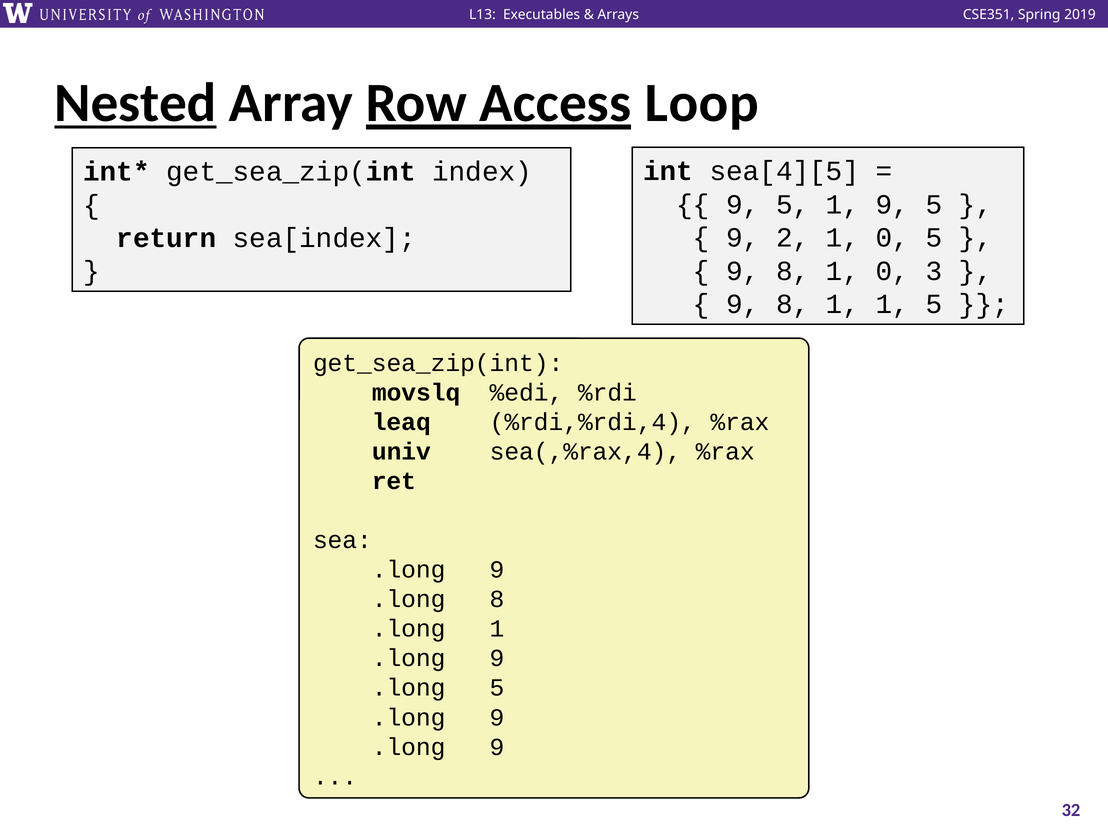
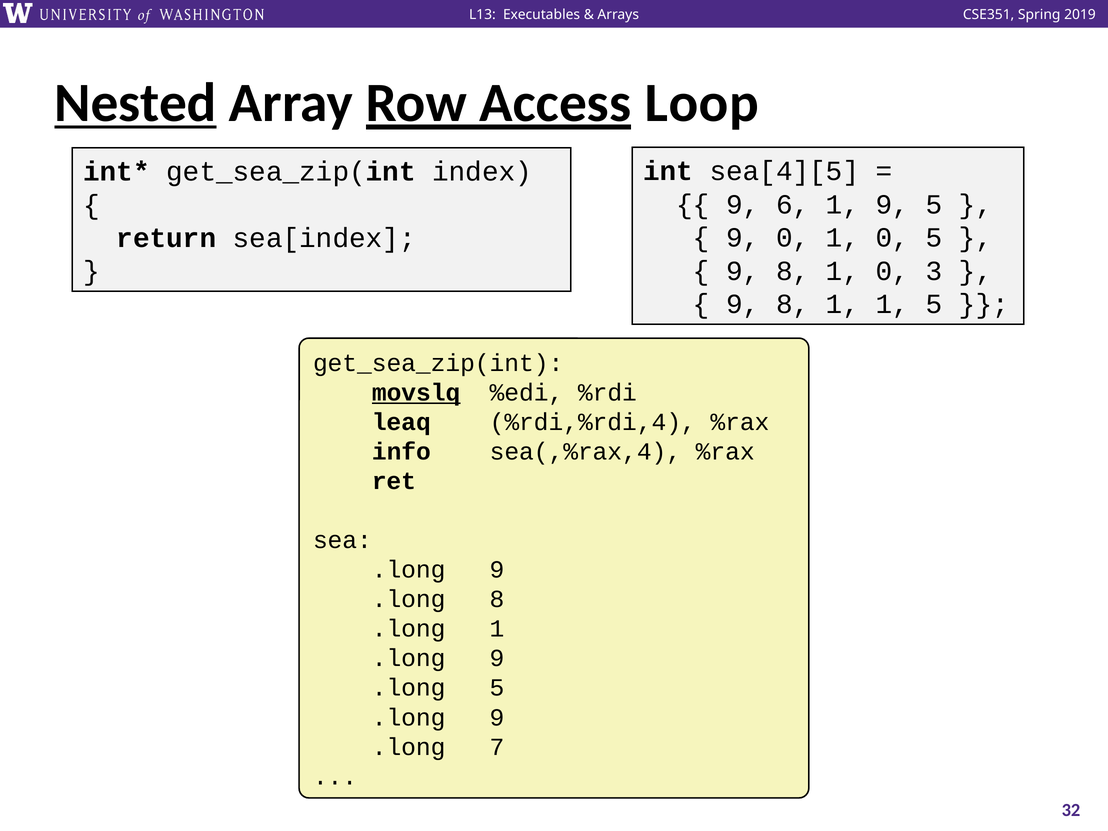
5 at (793, 204): 5 -> 6
9 2: 2 -> 0
movslq underline: none -> present
univ: univ -> info
9 at (497, 747): 9 -> 7
